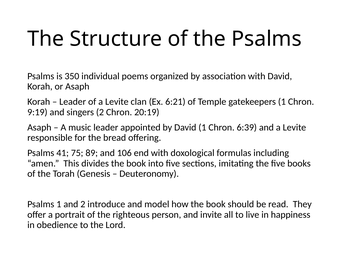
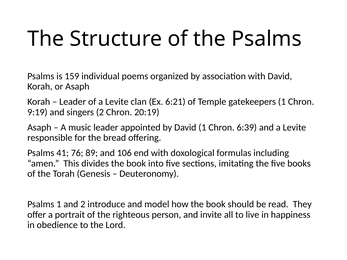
350: 350 -> 159
75: 75 -> 76
